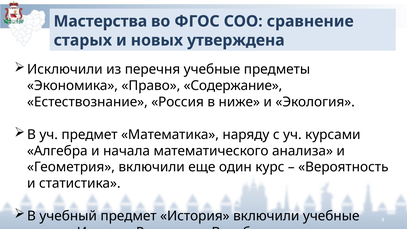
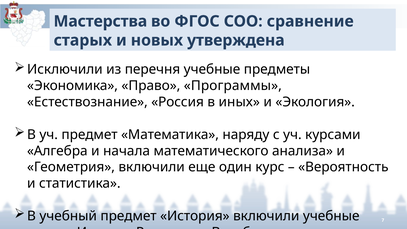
Содержание: Содержание -> Программы
ниже: ниже -> иных
